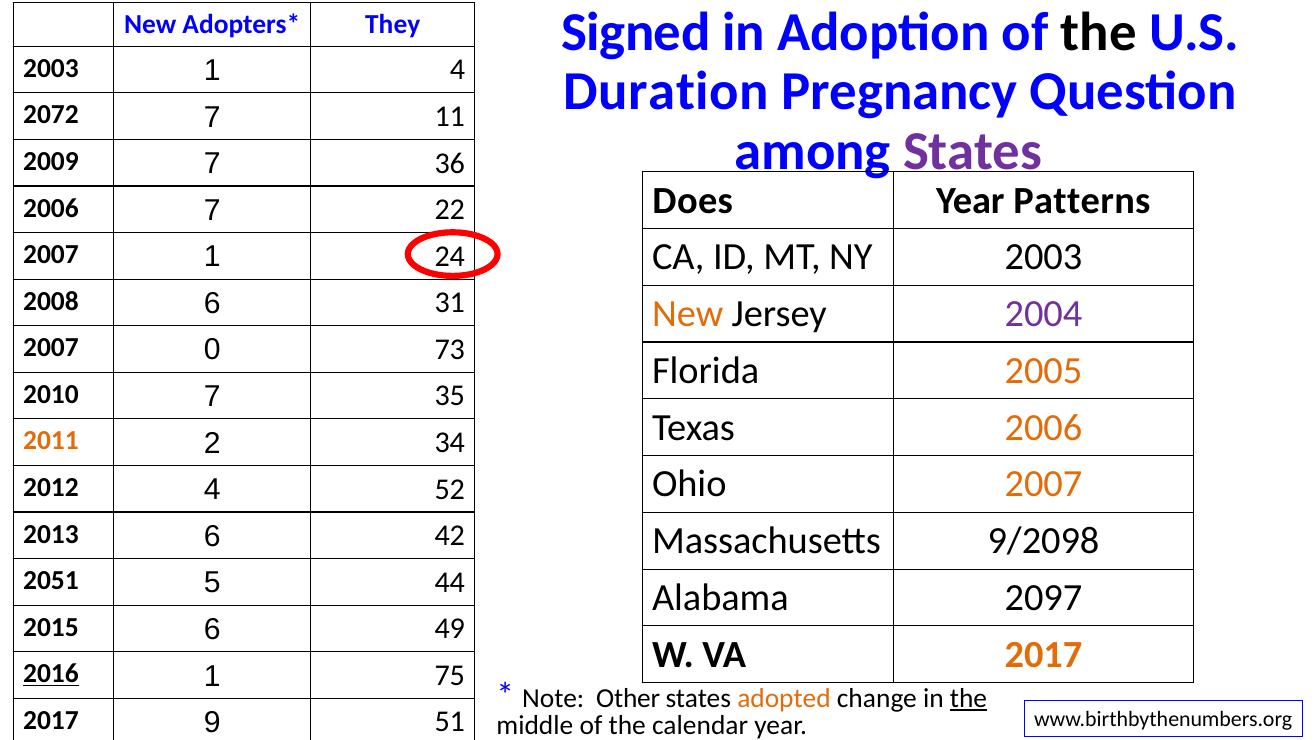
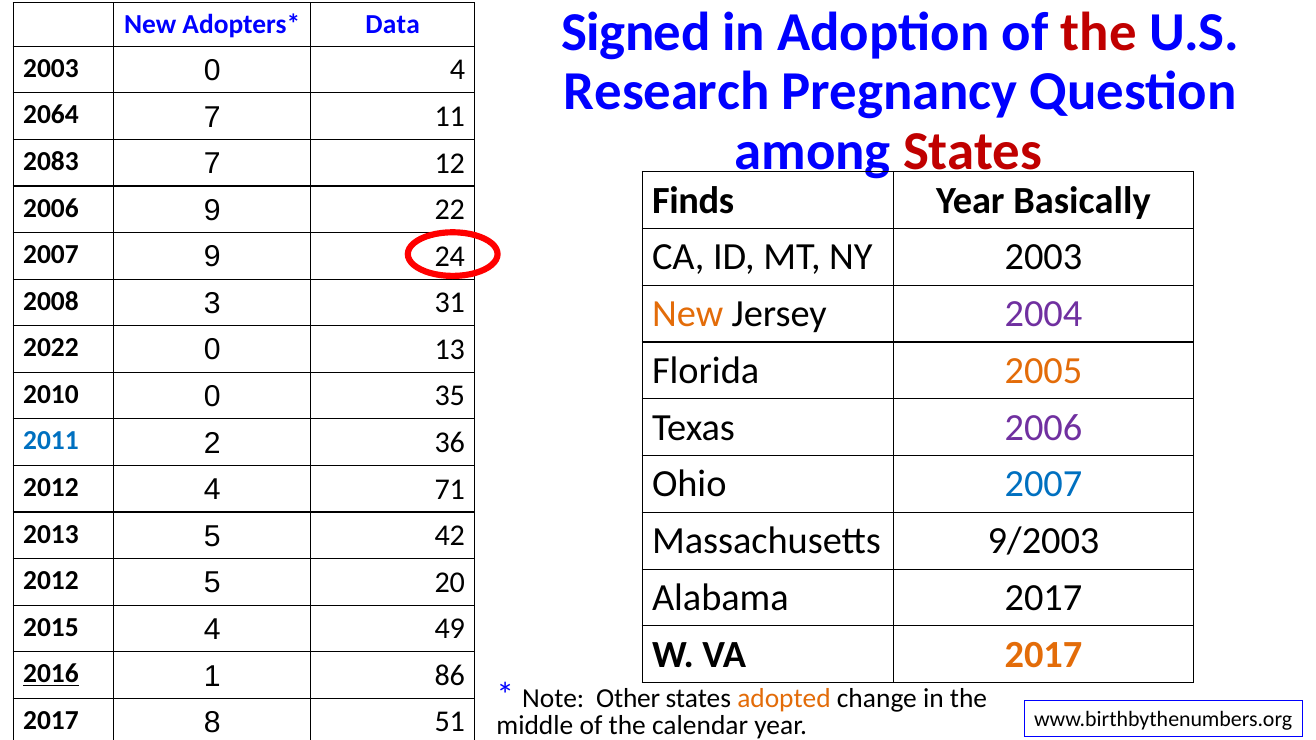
the at (1099, 33) colour: black -> red
They: They -> Data
2003 1: 1 -> 0
Duration: Duration -> Research
2072: 2072 -> 2064
States at (973, 151) colour: purple -> red
2009: 2009 -> 2083
36: 36 -> 12
Does: Does -> Finds
Patterns: Patterns -> Basically
2006 7: 7 -> 9
2007 1: 1 -> 9
2008 6: 6 -> 3
2007 at (51, 348): 2007 -> 2022
73: 73 -> 13
2010 7: 7 -> 0
2006 at (1043, 428) colour: orange -> purple
2011 colour: orange -> blue
34: 34 -> 36
2007 at (1043, 484) colour: orange -> blue
52: 52 -> 71
2013 6: 6 -> 5
9/2098: 9/2098 -> 9/2003
2051 at (51, 581): 2051 -> 2012
44: 44 -> 20
Alabama 2097: 2097 -> 2017
2015 6: 6 -> 4
75: 75 -> 86
the at (968, 698) underline: present -> none
9: 9 -> 8
